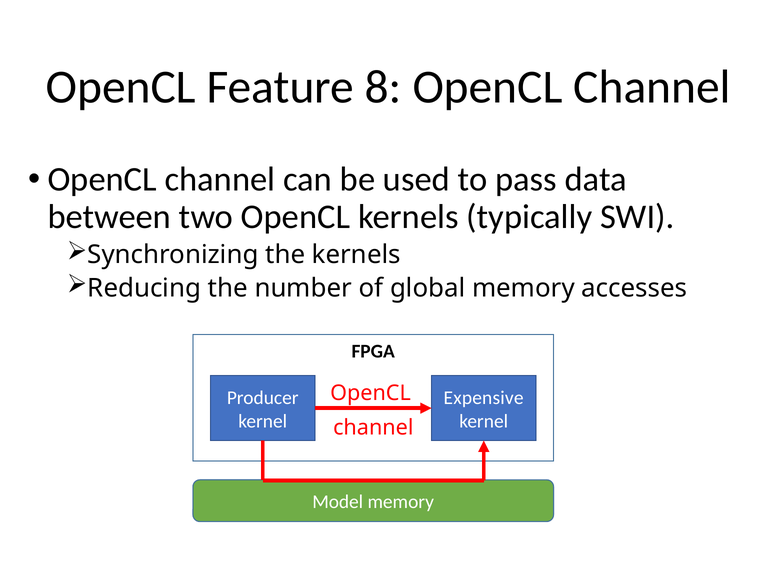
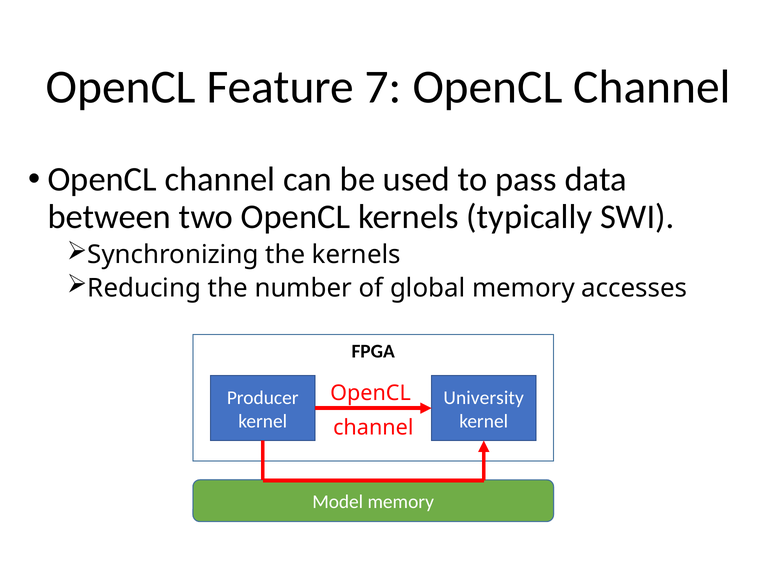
8: 8 -> 7
Expensive: Expensive -> University
